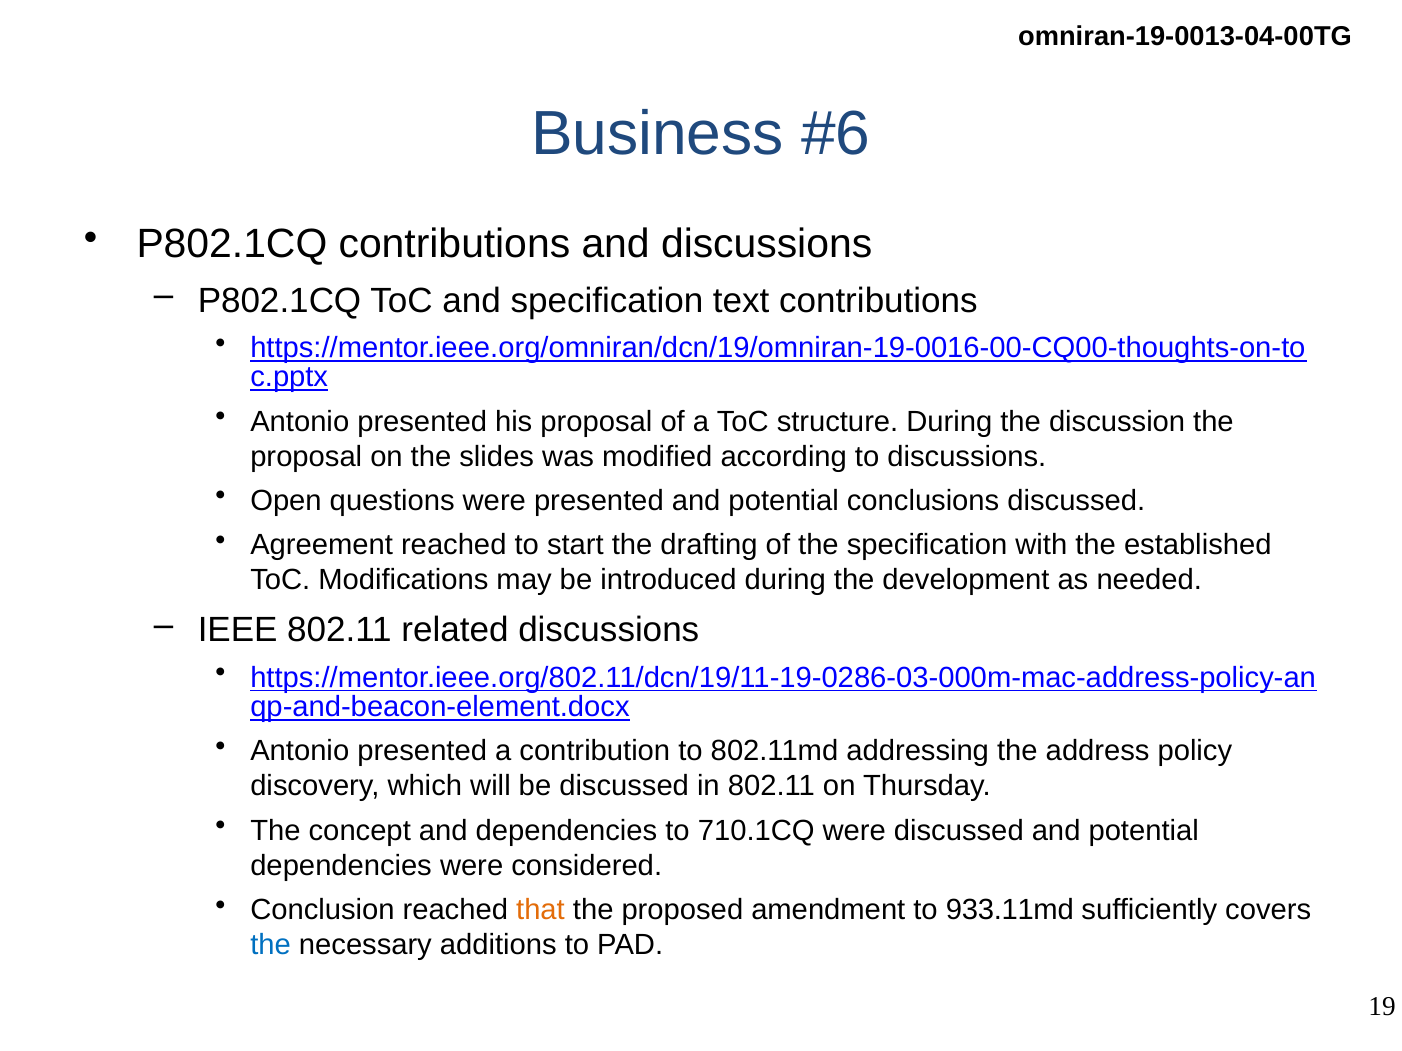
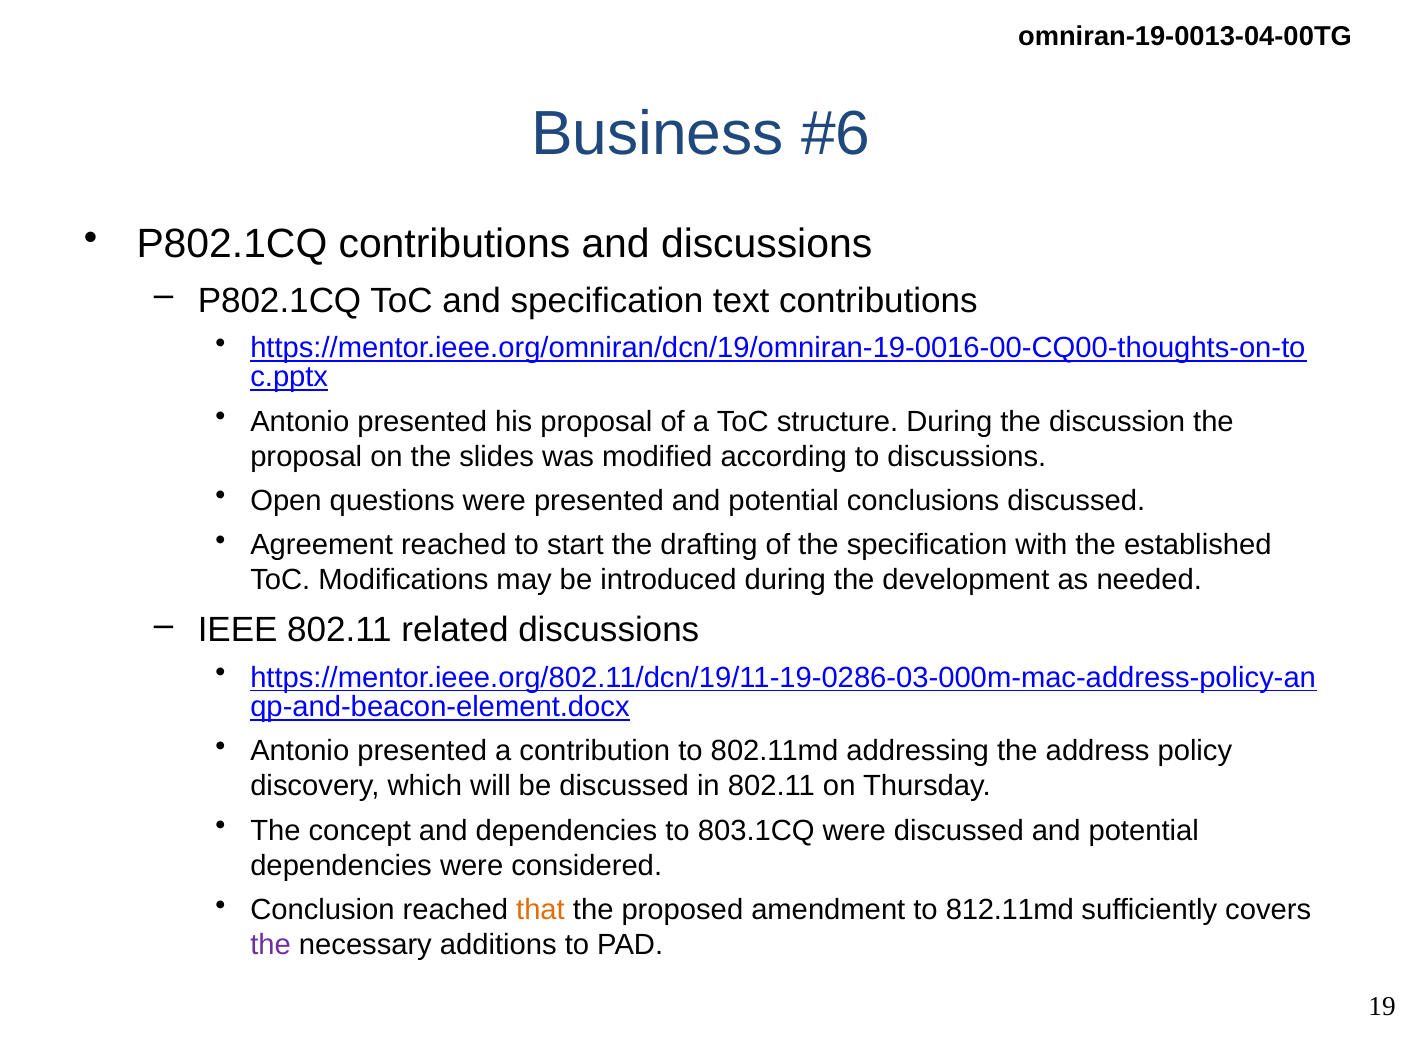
710.1CQ: 710.1CQ -> 803.1CQ
933.11md: 933.11md -> 812.11md
the at (271, 945) colour: blue -> purple
